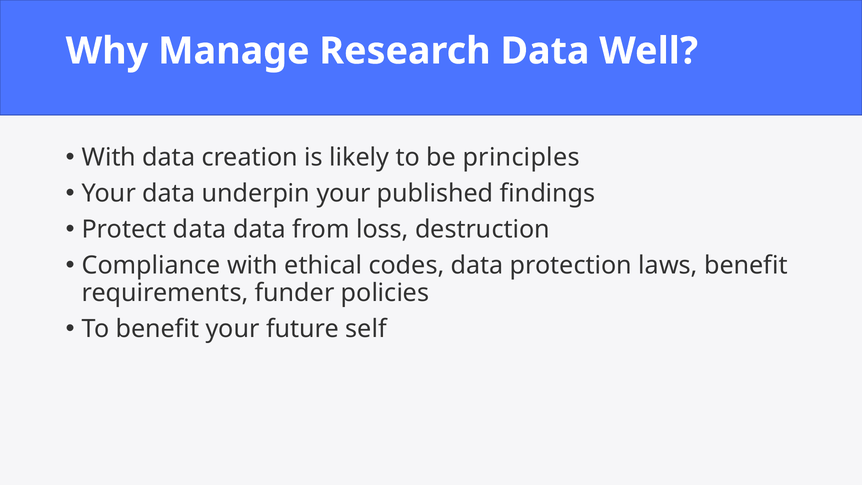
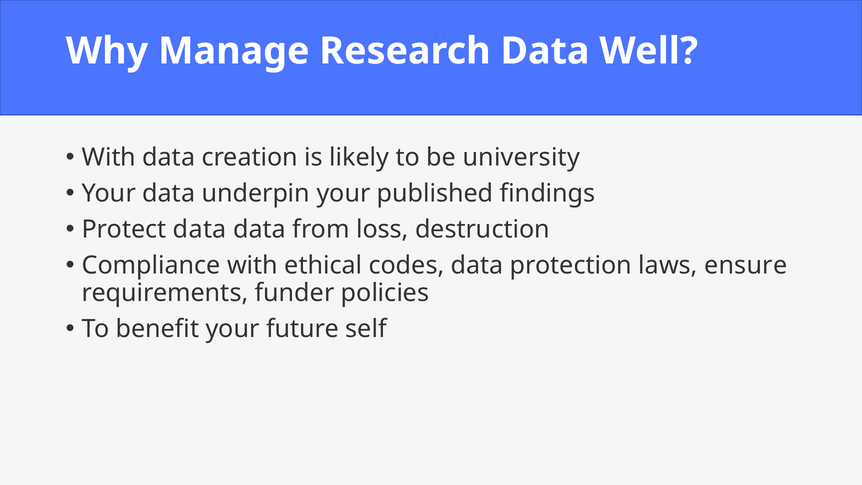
principles: principles -> university
laws benefit: benefit -> ensure
